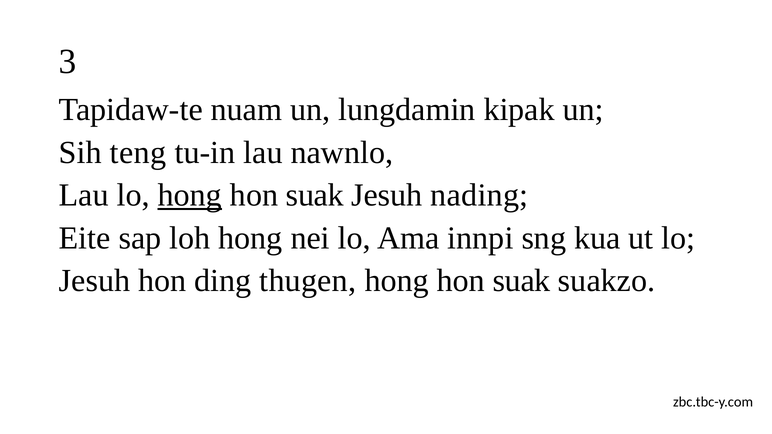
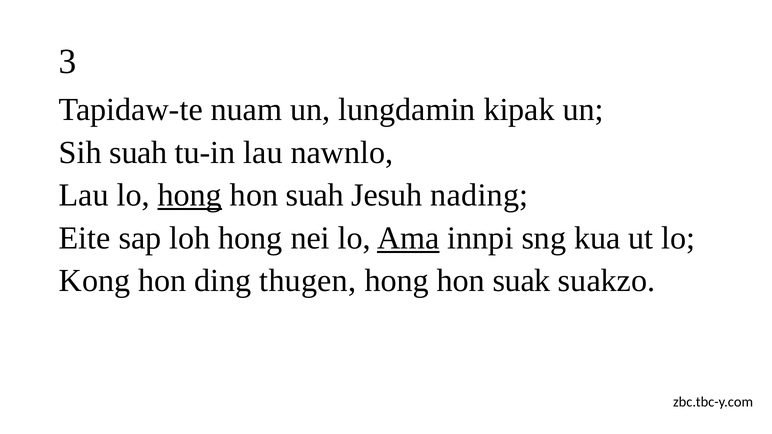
Sih teng: teng -> suah
suak at (315, 195): suak -> suah
Ama underline: none -> present
Jesuh at (95, 281): Jesuh -> Kong
